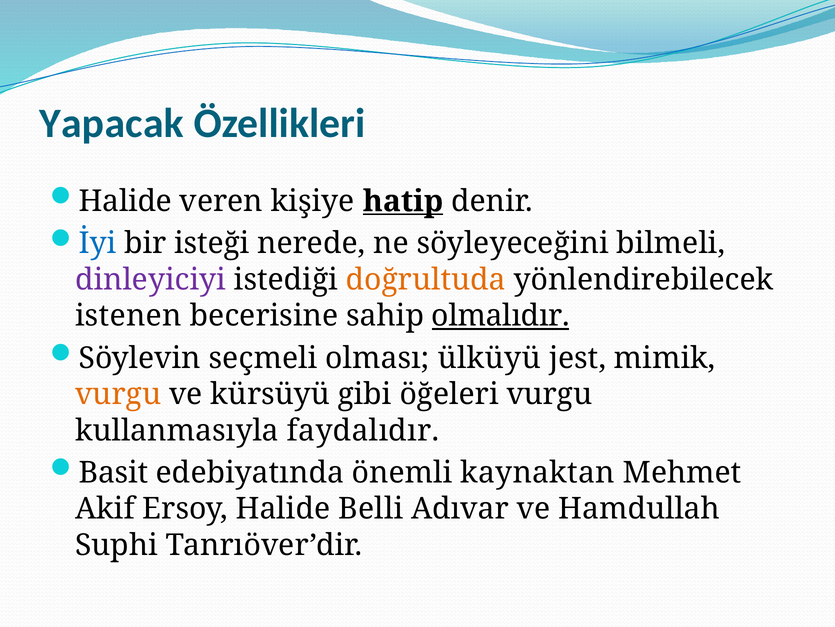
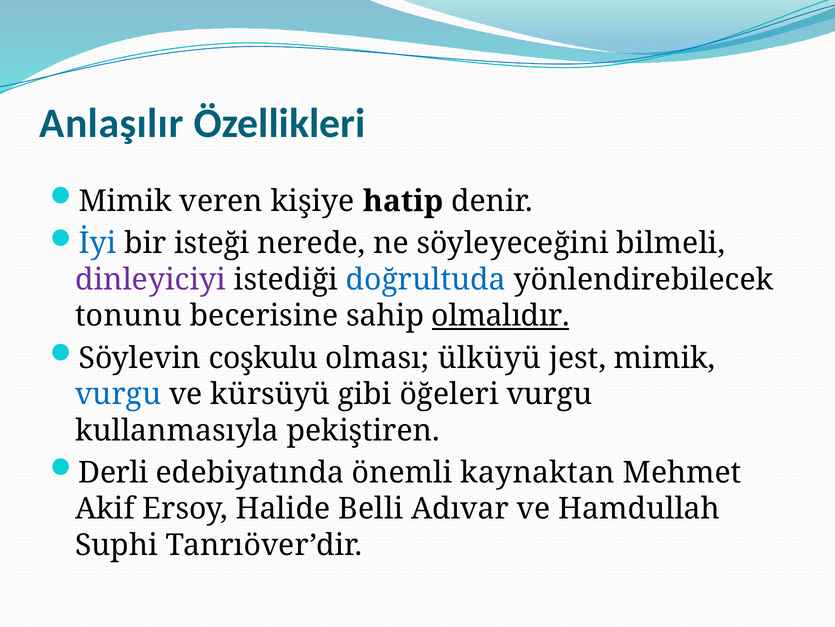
Yapacak: Yapacak -> Anlaşılır
Halide at (125, 201): Halide -> Mimik
hatip underline: present -> none
doğrultuda colour: orange -> blue
istenen: istenen -> tonunu
seçmeli: seçmeli -> coşkulu
vurgu at (118, 394) colour: orange -> blue
faydalıdır: faydalıdır -> pekiştiren
Basit: Basit -> Derli
